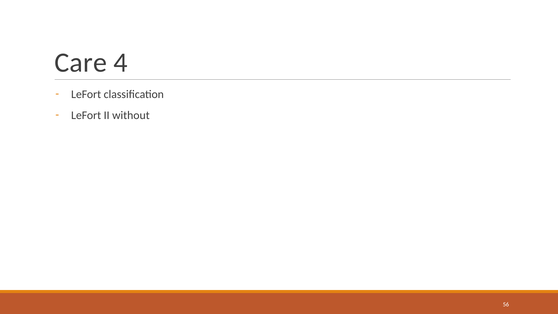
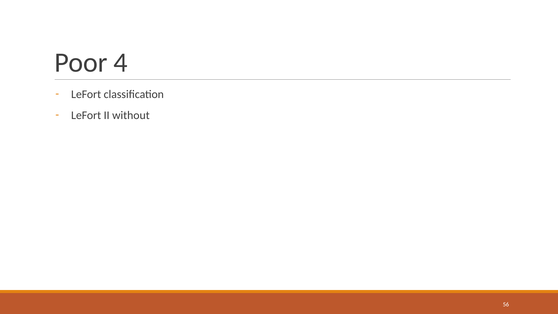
Care: Care -> Poor
